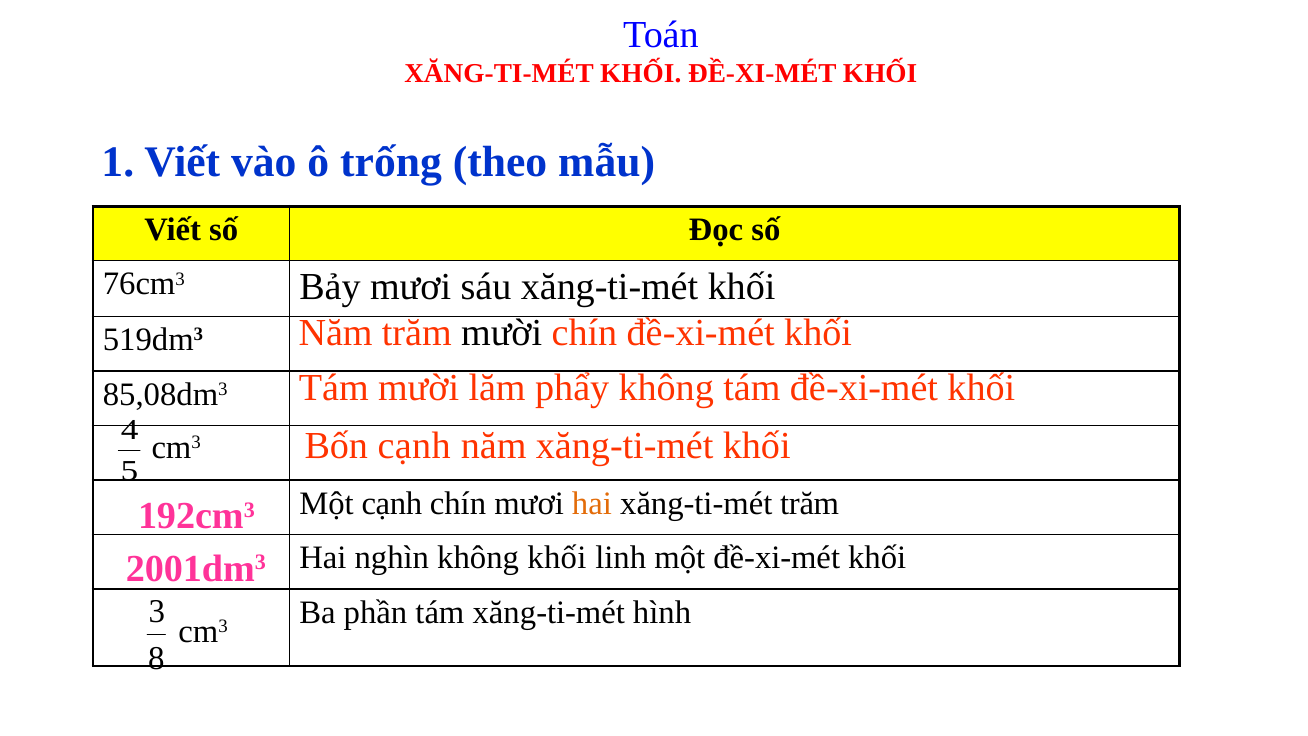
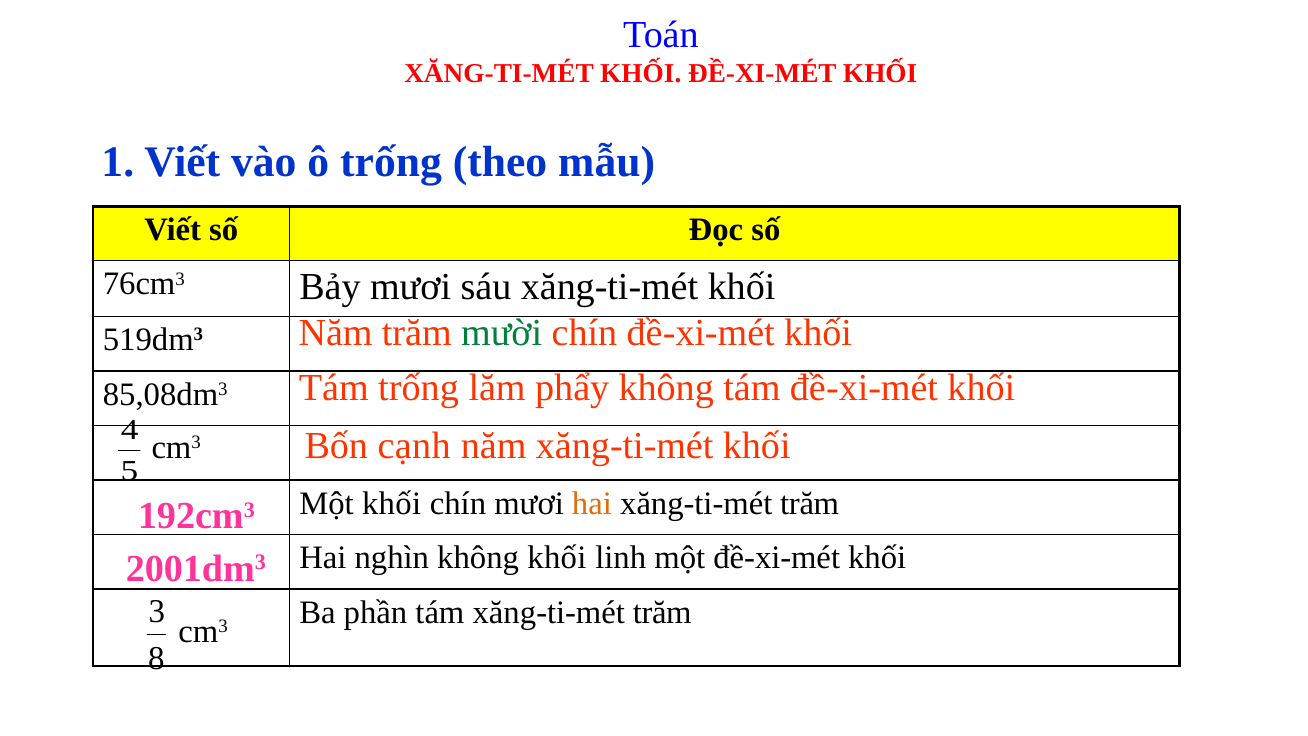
mười at (502, 333) colour: black -> green
Tám mười: mười -> trống
Một cạnh: cạnh -> khối
tám xăng-ti-mét hình: hình -> trăm
